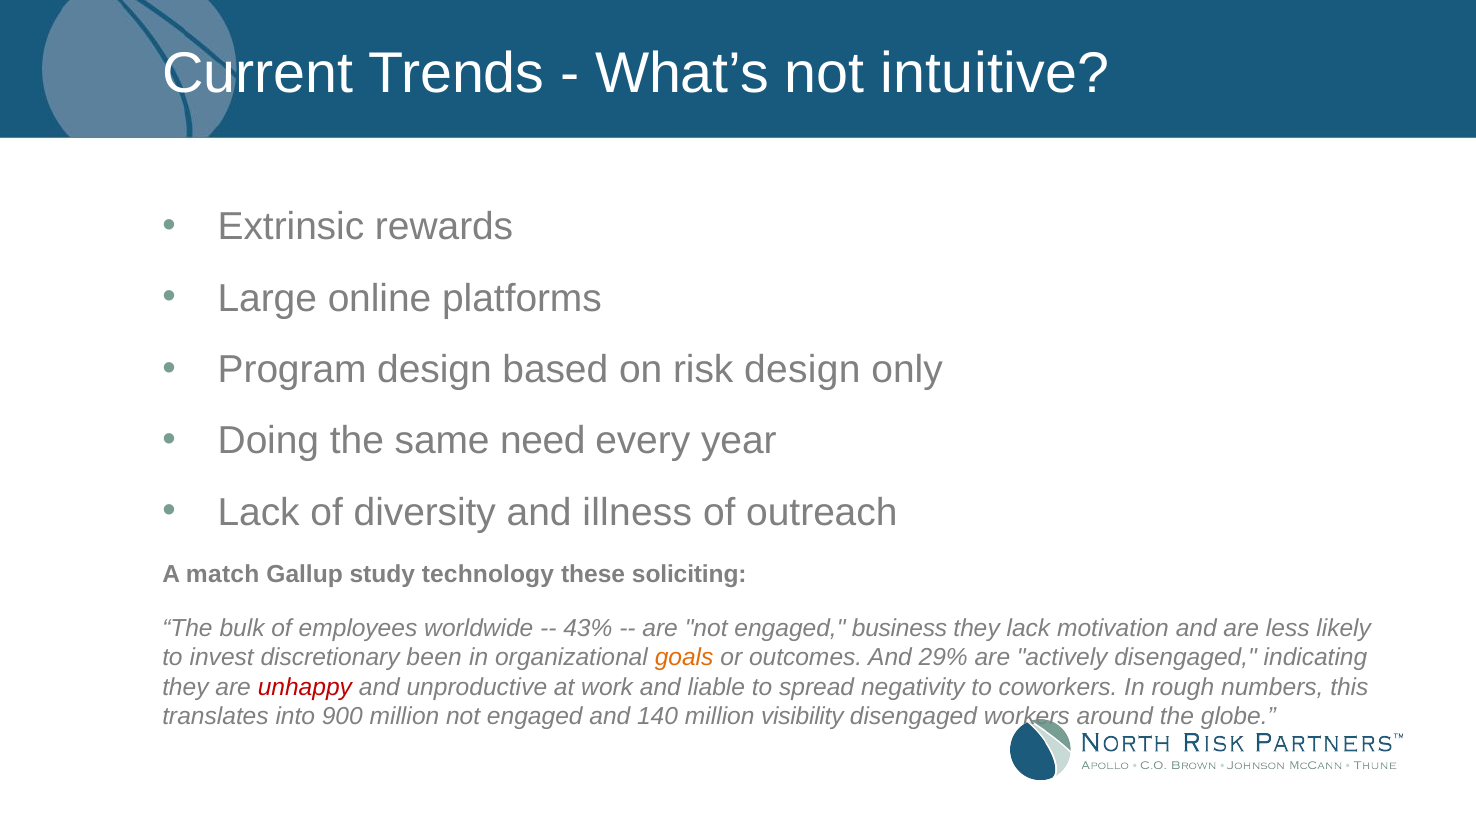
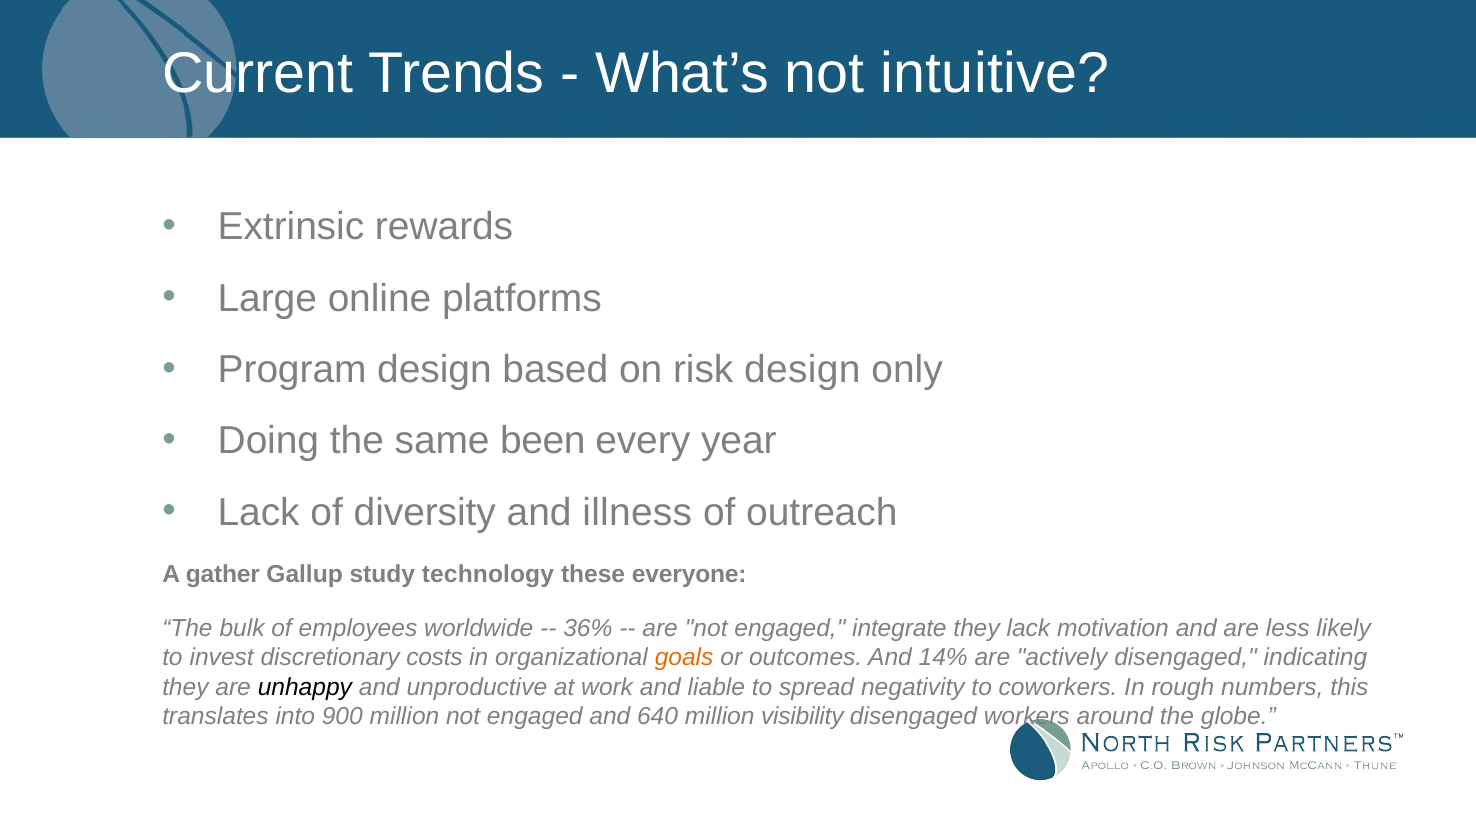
need: need -> been
match: match -> gather
soliciting: soliciting -> everyone
43%: 43% -> 36%
business: business -> integrate
been: been -> costs
29%: 29% -> 14%
unhappy colour: red -> black
140: 140 -> 640
